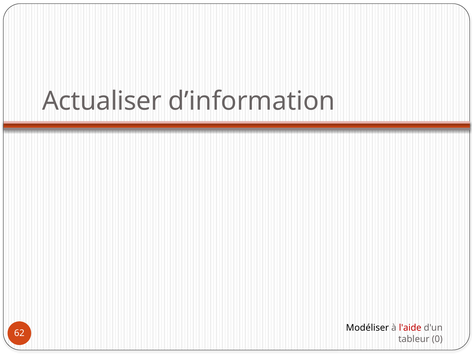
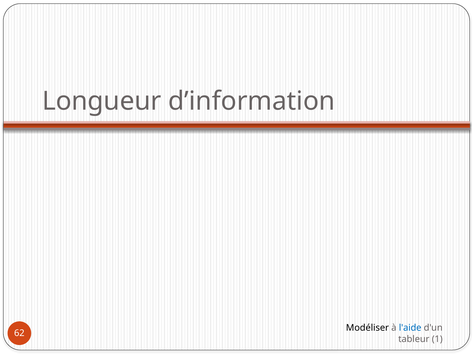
Actualiser: Actualiser -> Longueur
l'aide colour: red -> blue
0: 0 -> 1
